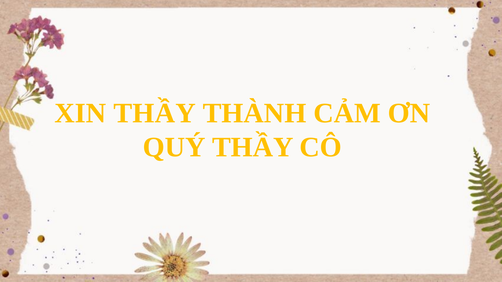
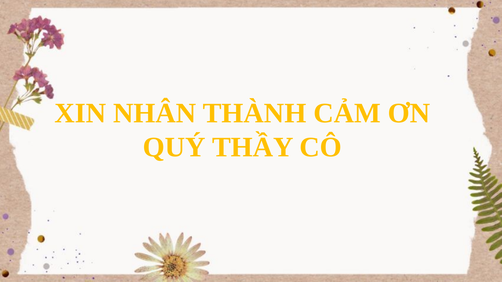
XIN THẦY: THẦY -> NHÂN
